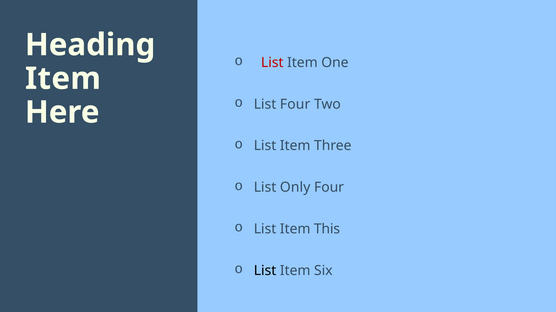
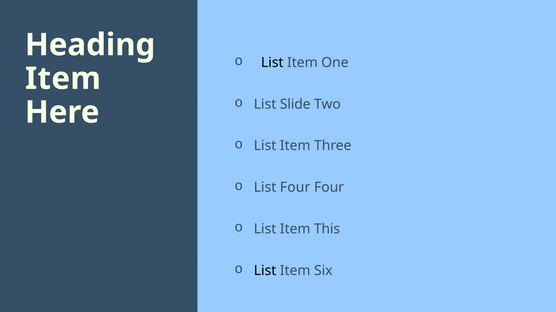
List at (272, 63) colour: red -> black
List Four: Four -> Slide
List Only: Only -> Four
